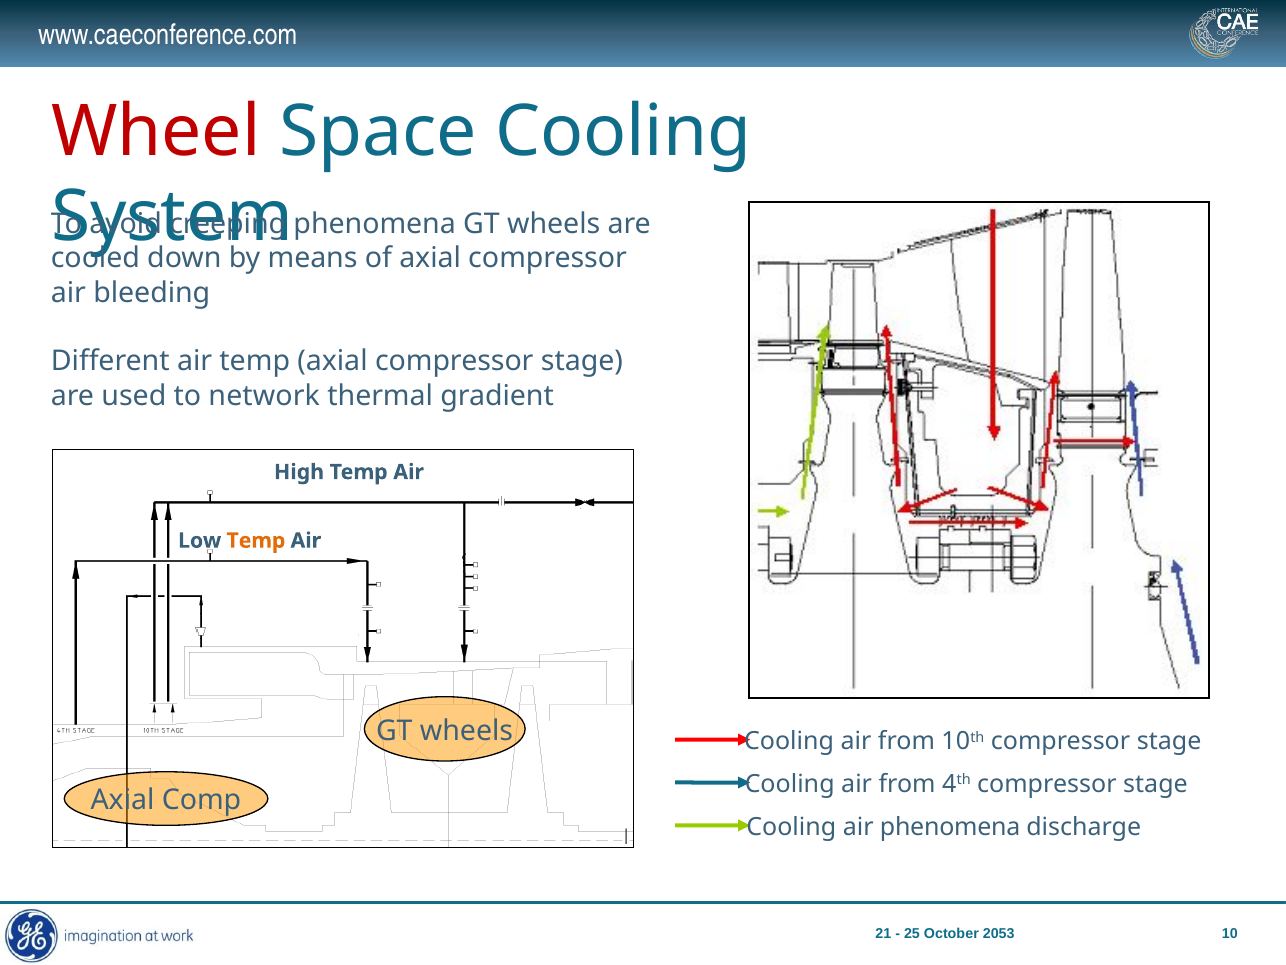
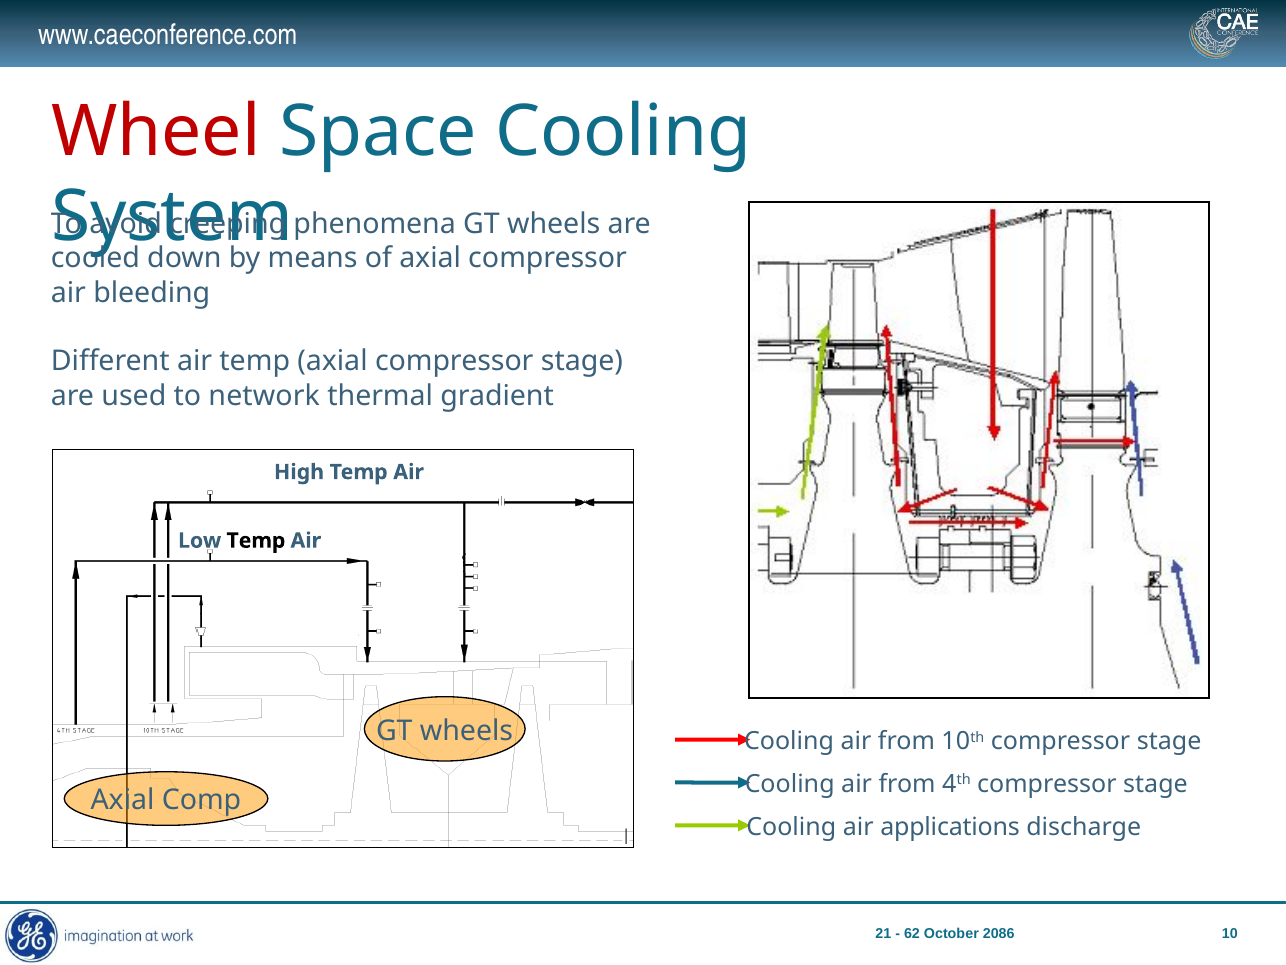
Temp at (256, 540) colour: orange -> black
air phenomena: phenomena -> applications
25: 25 -> 62
2053: 2053 -> 2086
